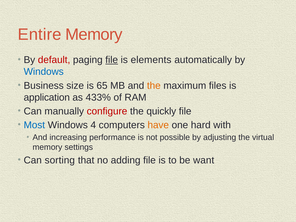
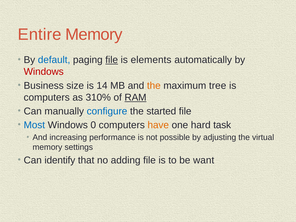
default colour: red -> blue
Windows at (44, 72) colour: blue -> red
65: 65 -> 14
files: files -> tree
application at (47, 97): application -> computers
433%: 433% -> 310%
RAM underline: none -> present
configure colour: red -> blue
quickly: quickly -> started
4: 4 -> 0
with: with -> task
sorting: sorting -> identify
